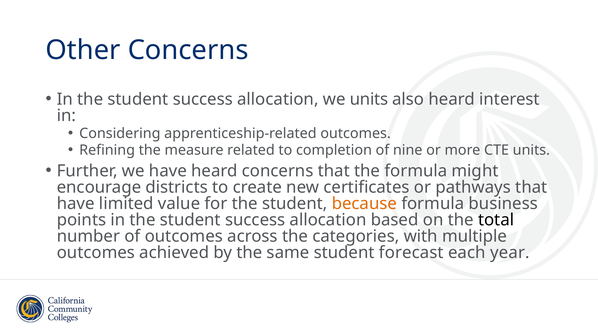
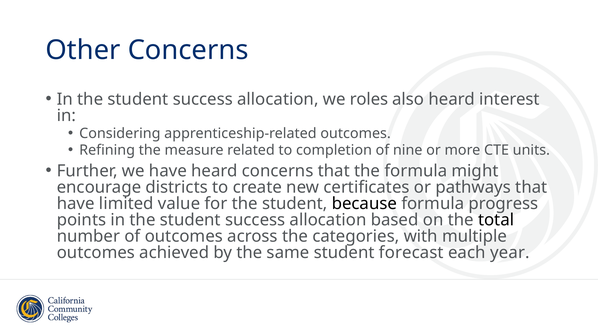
we units: units -> roles
because colour: orange -> black
business: business -> progress
